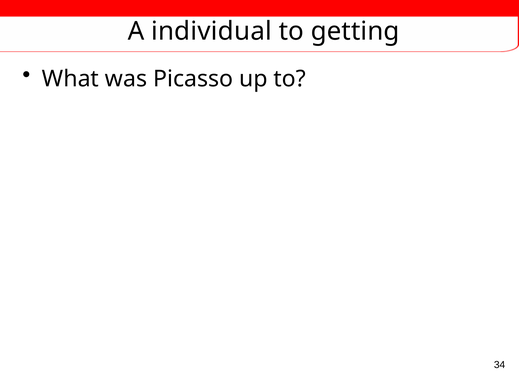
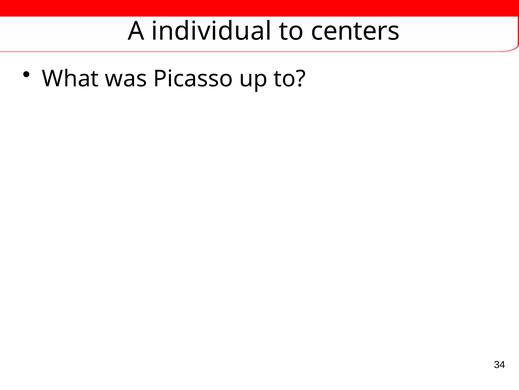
getting: getting -> centers
